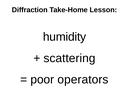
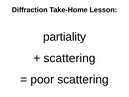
humidity: humidity -> partiality
poor operators: operators -> scattering
